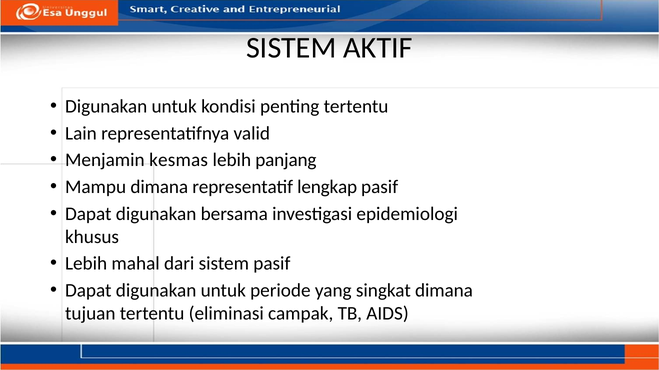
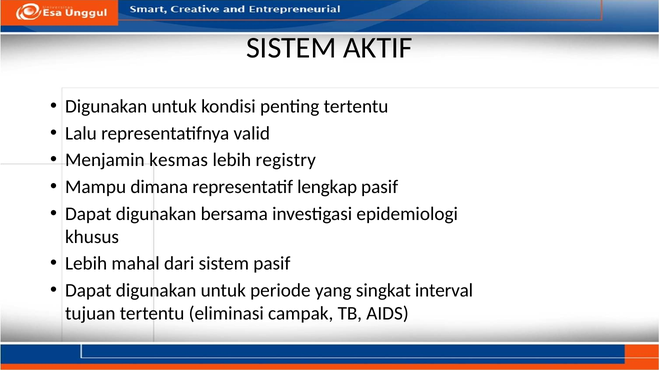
Lain: Lain -> Lalu
panjang: panjang -> registry
singkat dimana: dimana -> interval
